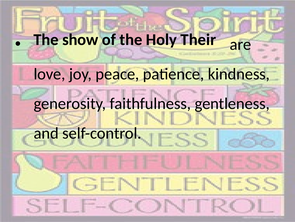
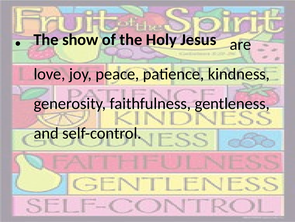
Their: Their -> Jesus
